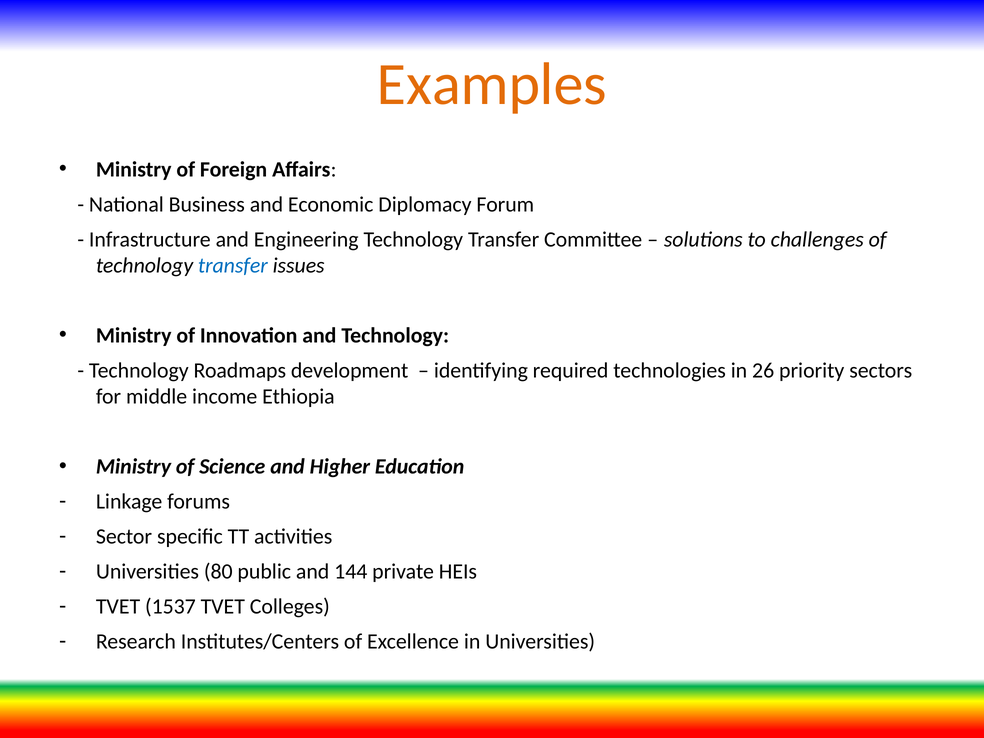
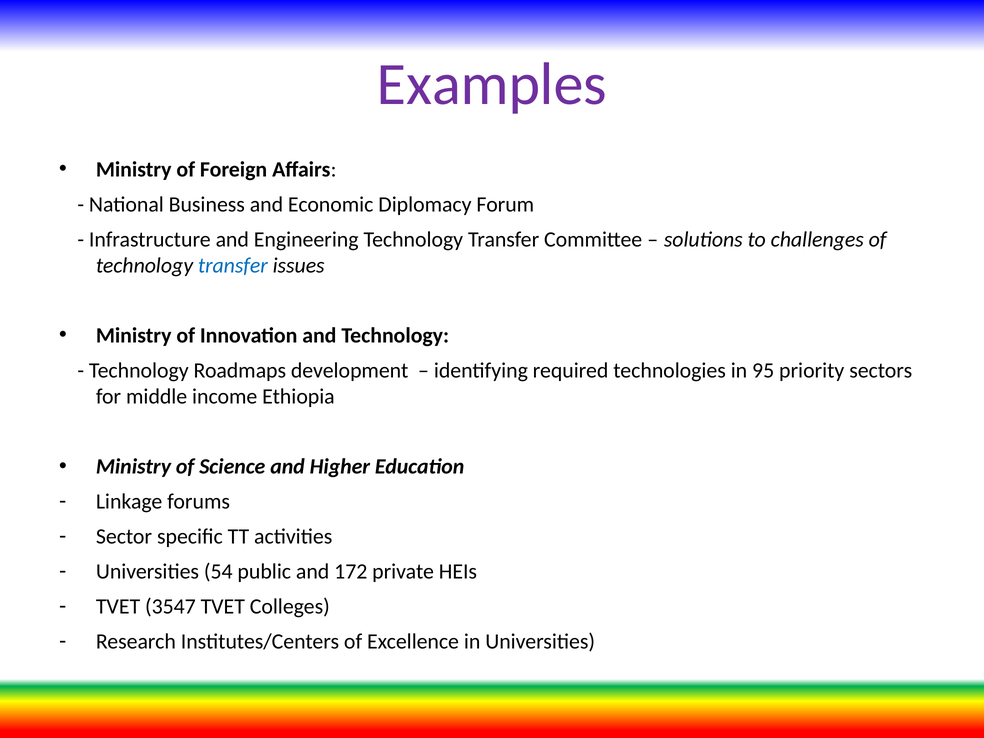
Examples colour: orange -> purple
26: 26 -> 95
80: 80 -> 54
144: 144 -> 172
1537: 1537 -> 3547
